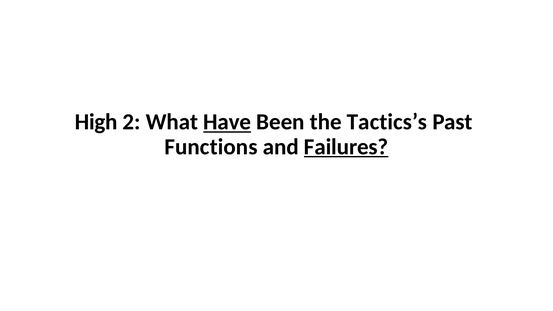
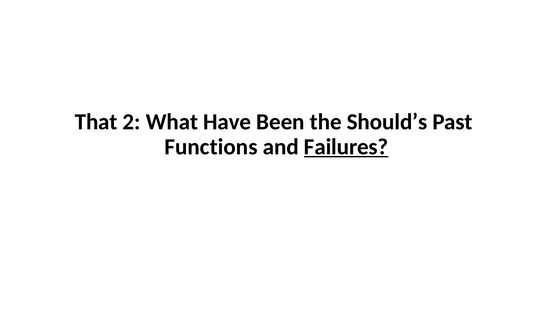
High: High -> That
Have underline: present -> none
Tactics’s: Tactics’s -> Should’s
